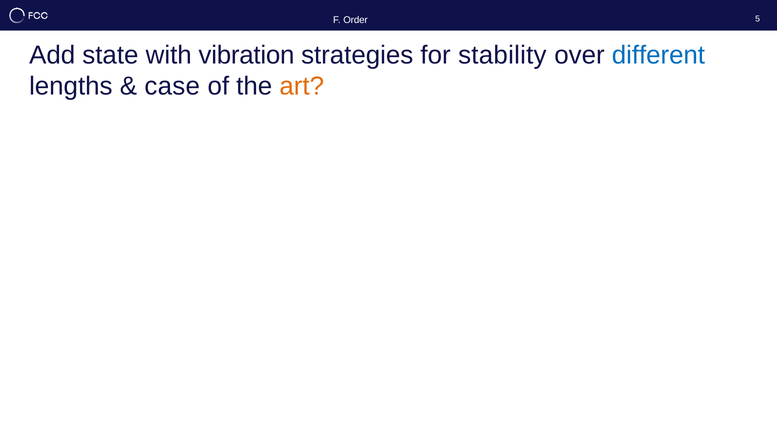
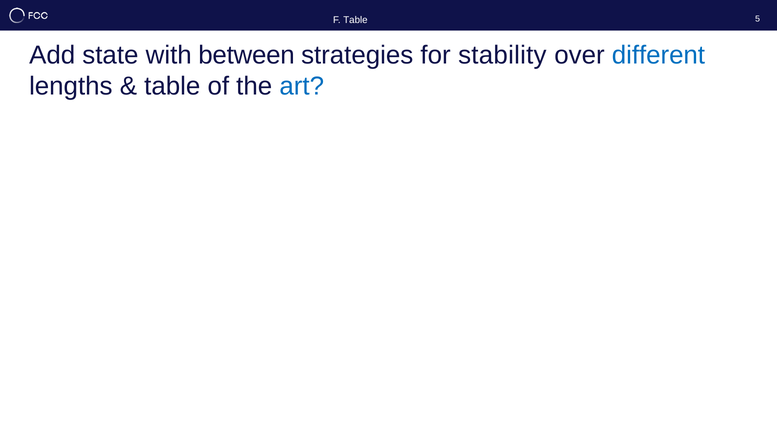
F Order: Order -> Table
vibration: vibration -> between
case at (172, 86): case -> table
art colour: orange -> blue
